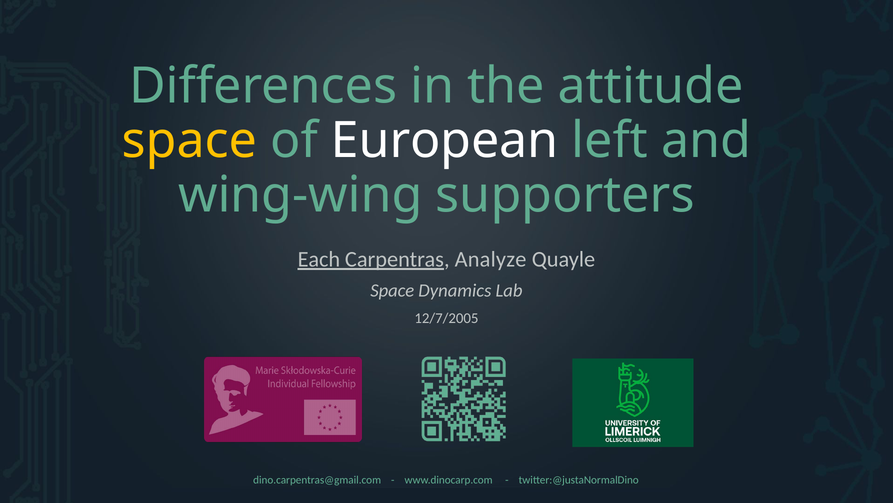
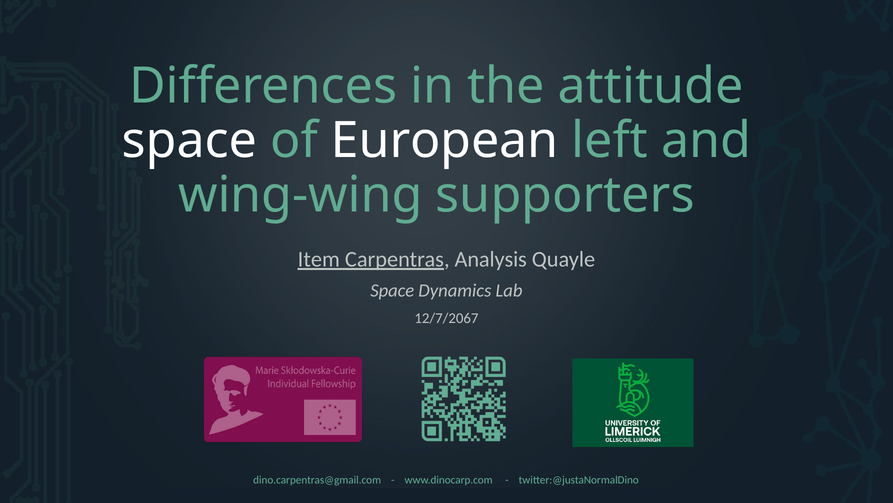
space at (189, 140) colour: yellow -> white
Each: Each -> Item
Analyze: Analyze -> Analysis
12/7/2005: 12/7/2005 -> 12/7/2067
